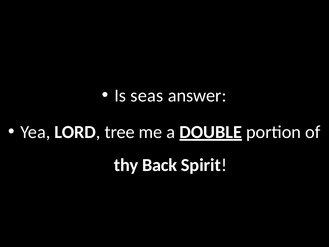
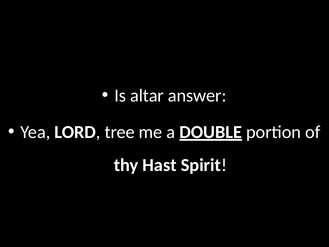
seas: seas -> altar
Back: Back -> Hast
